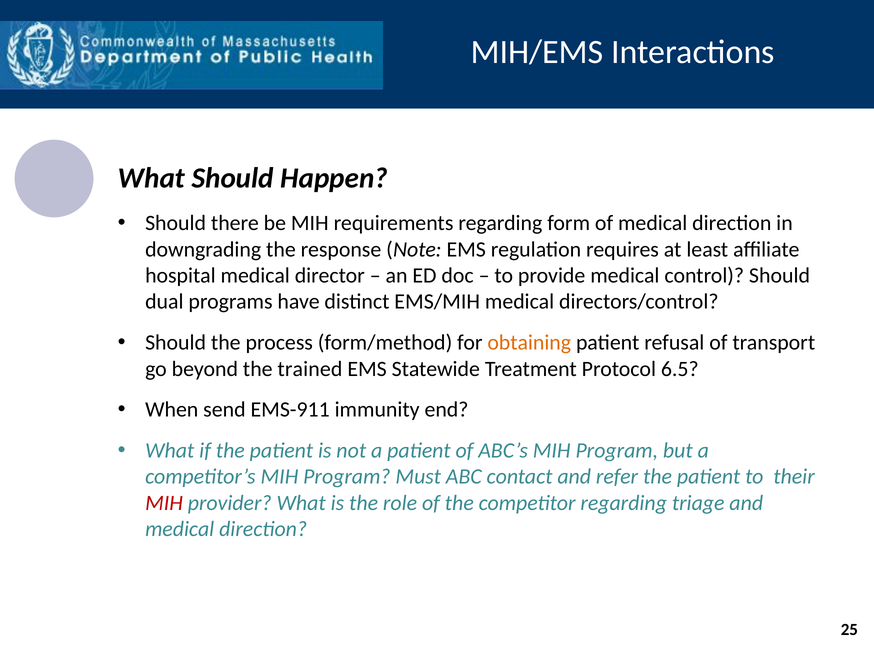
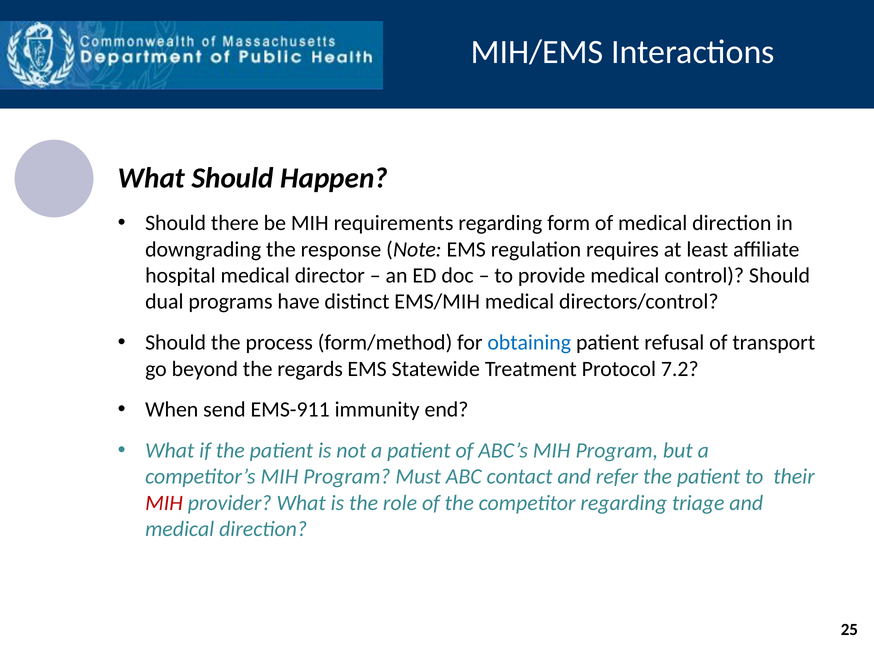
obtaining colour: orange -> blue
trained: trained -> regards
6.5: 6.5 -> 7.2
